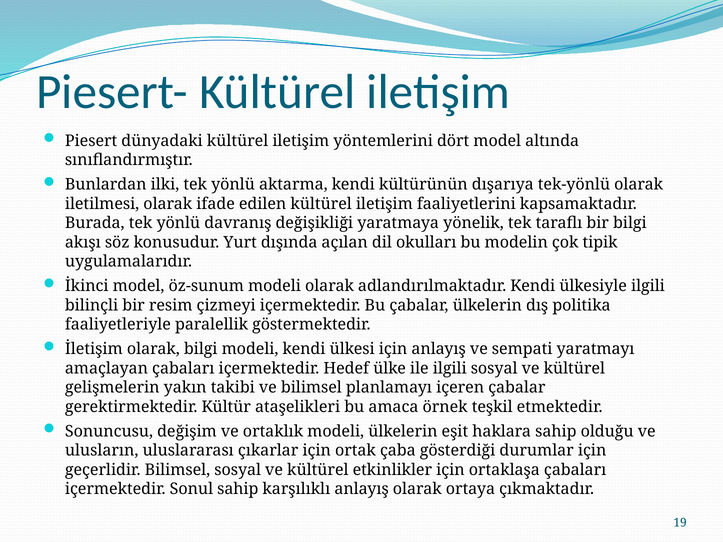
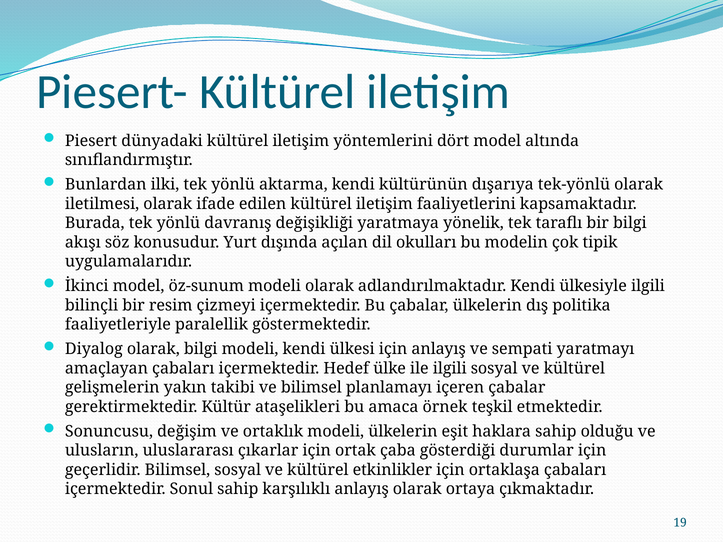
İletişim: İletişim -> Diyalog
